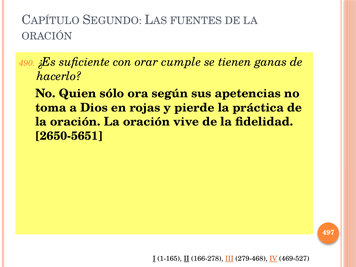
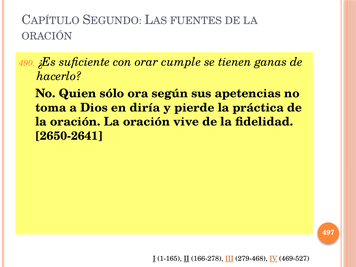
rojas: rojas -> diría
2650-5651: 2650-5651 -> 2650-2641
